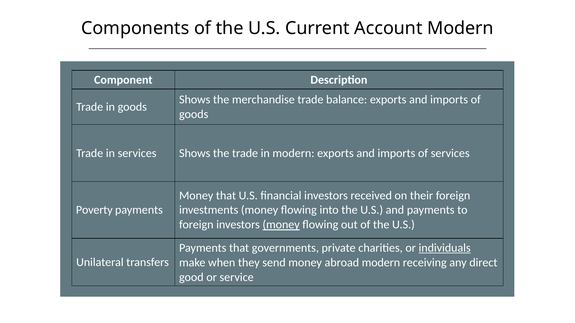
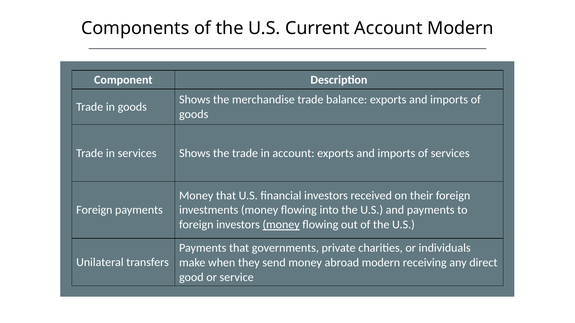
in modern: modern -> account
Poverty at (94, 210): Poverty -> Foreign
individuals underline: present -> none
